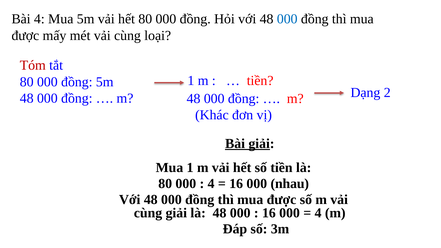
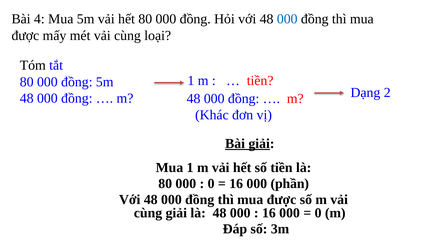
Tóm colour: red -> black
4 at (211, 184): 4 -> 0
nhau: nhau -> phần
4 at (318, 213): 4 -> 0
